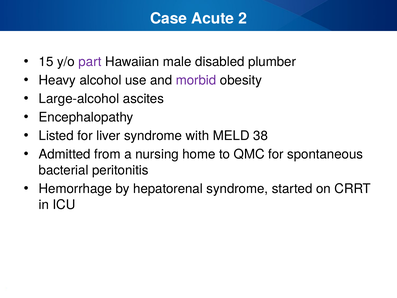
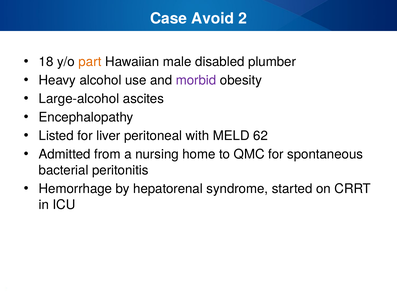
Acute: Acute -> Avoid
15: 15 -> 18
part colour: purple -> orange
liver syndrome: syndrome -> peritoneal
38: 38 -> 62
